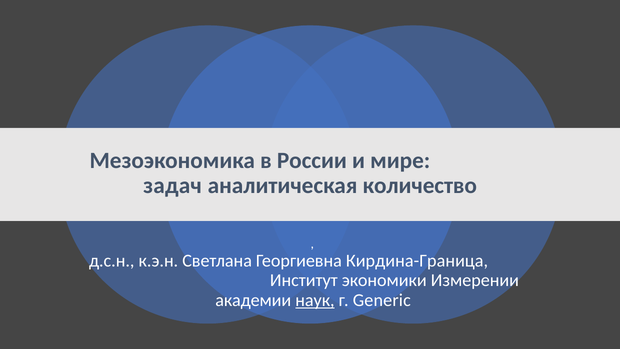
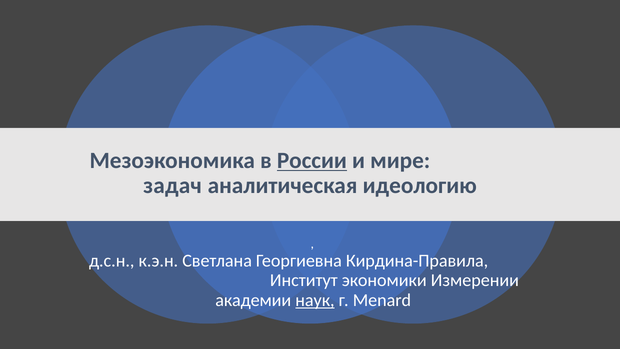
России underline: none -> present
количество: количество -> идеологию
Кирдина-Граница: Кирдина-Граница -> Кирдина-Правила
Generic: Generic -> Menard
